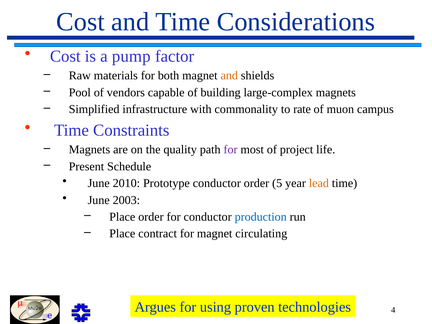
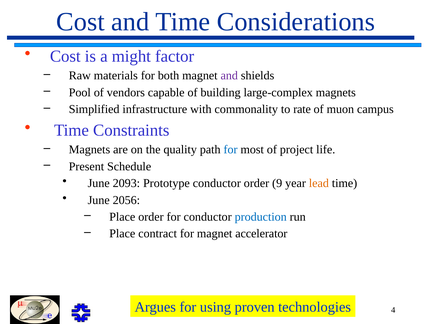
pump: pump -> might
and at (229, 76) colour: orange -> purple
for at (231, 150) colour: purple -> blue
2010: 2010 -> 2093
5: 5 -> 9
2003: 2003 -> 2056
circulating: circulating -> accelerator
